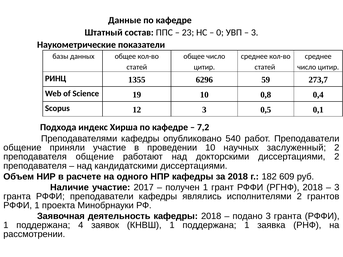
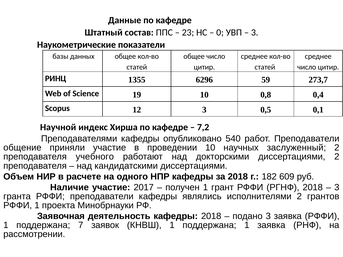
Подхода: Подхода -> Научной
преподавателя общение: общение -> учебного
подано 3 гранта: гранта -> заявка
4: 4 -> 7
